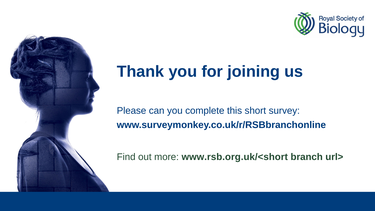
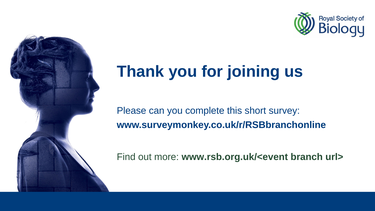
www.rsb.org.uk/<short: www.rsb.org.uk/<short -> www.rsb.org.uk/<event
